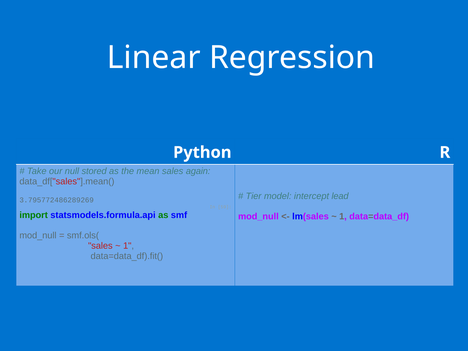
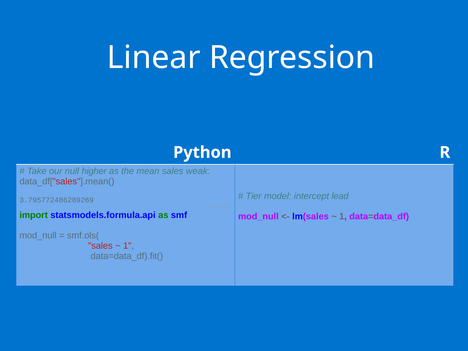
stored: stored -> higher
again: again -> weak
